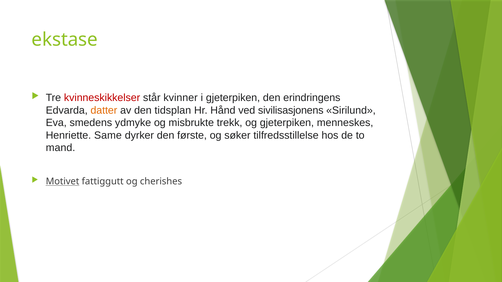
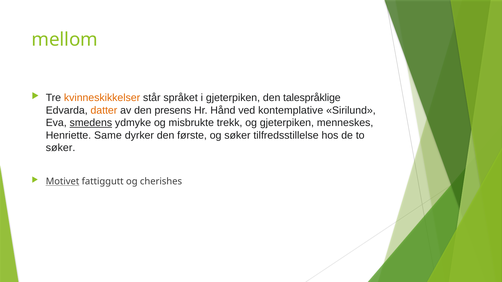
ekstase: ekstase -> mellom
kvinneskikkelser colour: red -> orange
kvinner: kvinner -> språket
erindringens: erindringens -> talespråklige
tidsplan: tidsplan -> presens
sivilisasjonens: sivilisasjonens -> kontemplative
smedens underline: none -> present
mand at (61, 148): mand -> søker
